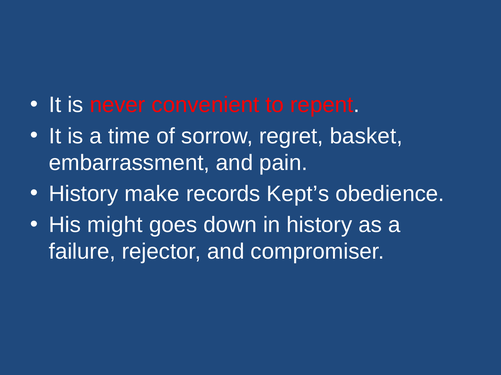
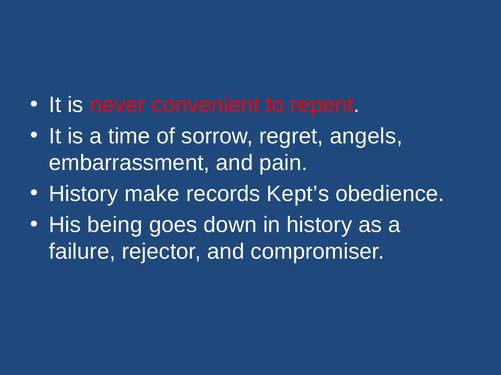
basket: basket -> angels
might: might -> being
